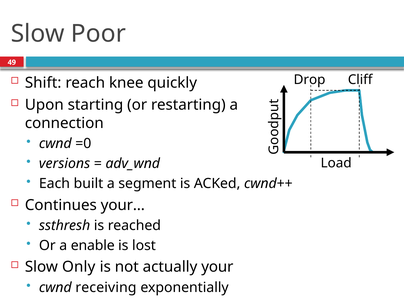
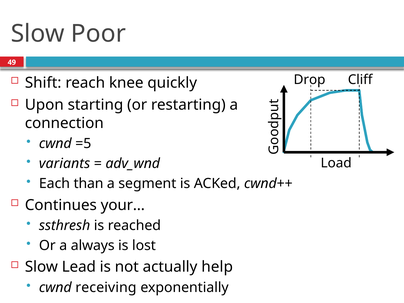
=0: =0 -> =5
versions: versions -> variants
built: built -> than
enable: enable -> always
Only: Only -> Lead
your: your -> help
